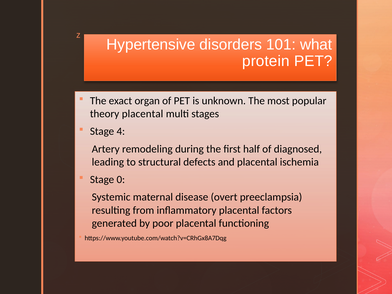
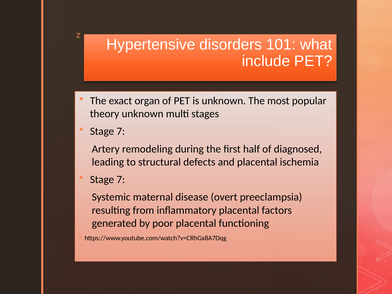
protein: protein -> include
theory placental: placental -> unknown
4 at (121, 131): 4 -> 7
0 at (121, 180): 0 -> 7
